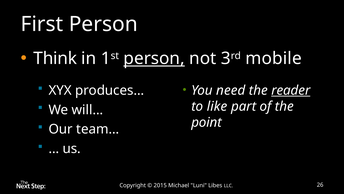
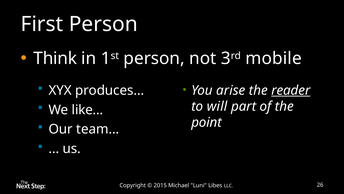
person at (154, 58) underline: present -> none
need: need -> arise
like: like -> will
will…: will… -> like…
